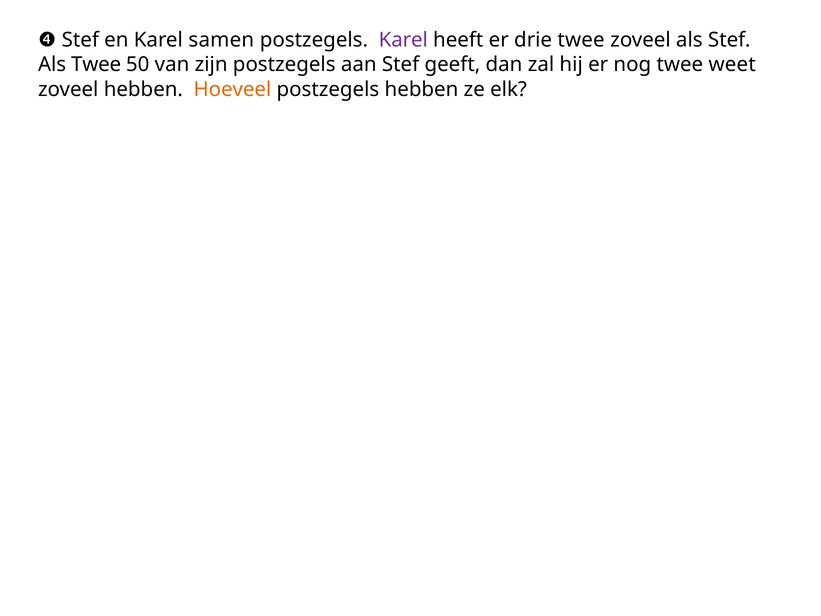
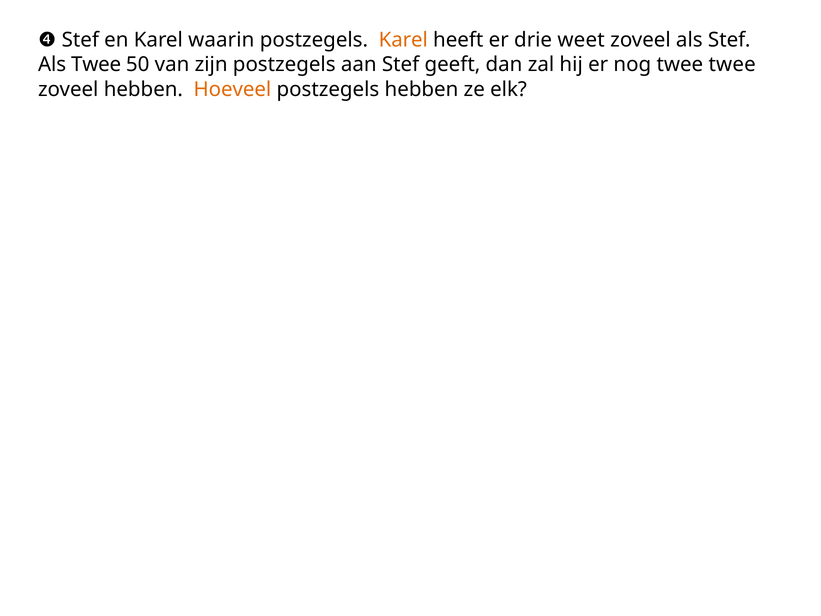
samen: samen -> waarin
Karel at (403, 40) colour: purple -> orange
drie twee: twee -> weet
twee weet: weet -> twee
